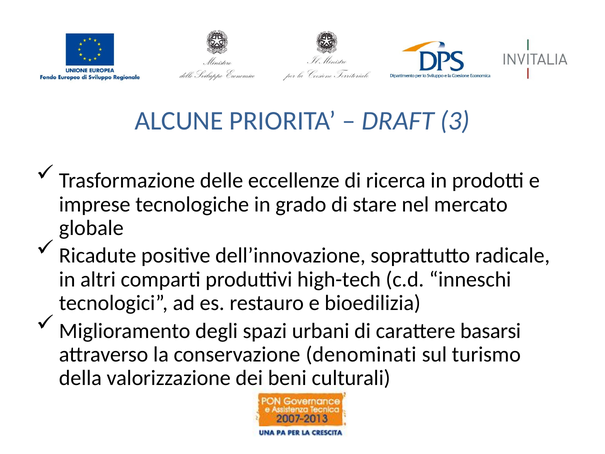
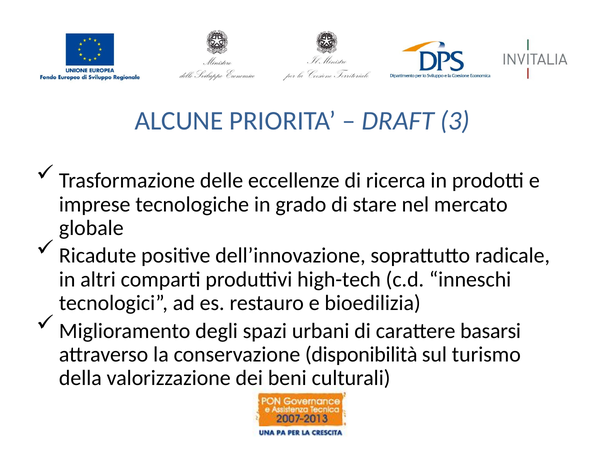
denominati: denominati -> disponibilità
